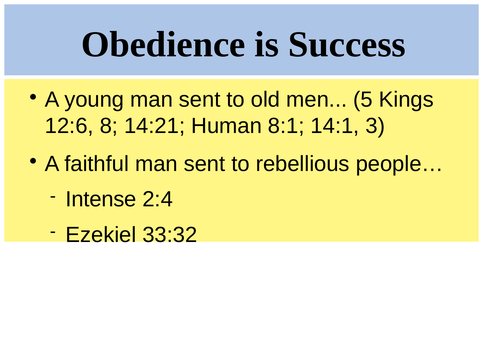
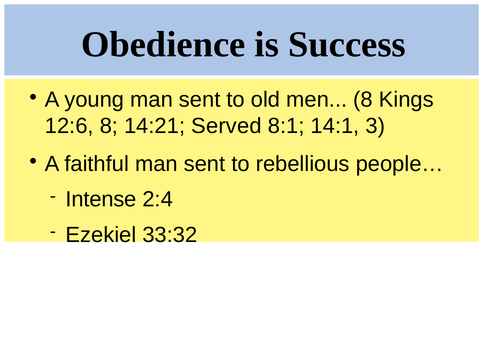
men 5: 5 -> 8
Human: Human -> Served
